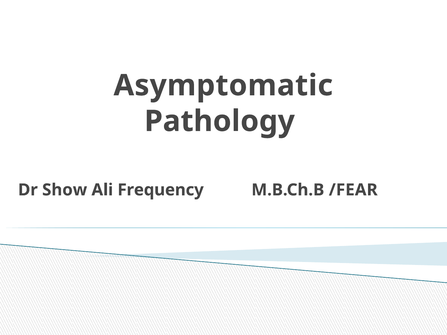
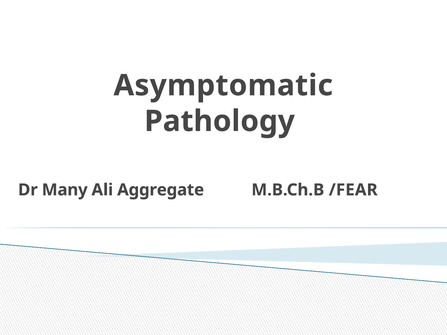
Show: Show -> Many
Frequency: Frequency -> Aggregate
